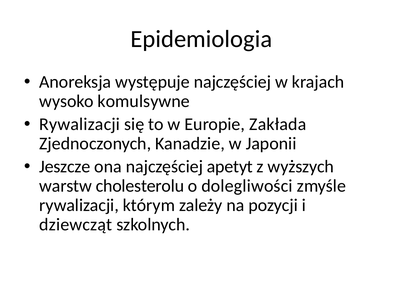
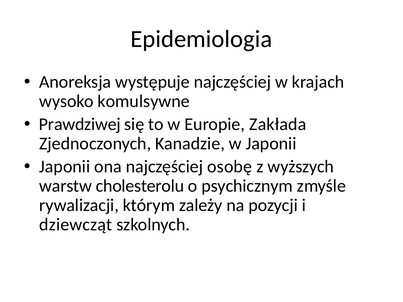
Rywalizacji at (80, 124): Rywalizacji -> Prawdziwej
Jeszcze at (65, 167): Jeszcze -> Japonii
apetyt: apetyt -> osobę
dolegliwości: dolegliwości -> psychicznym
